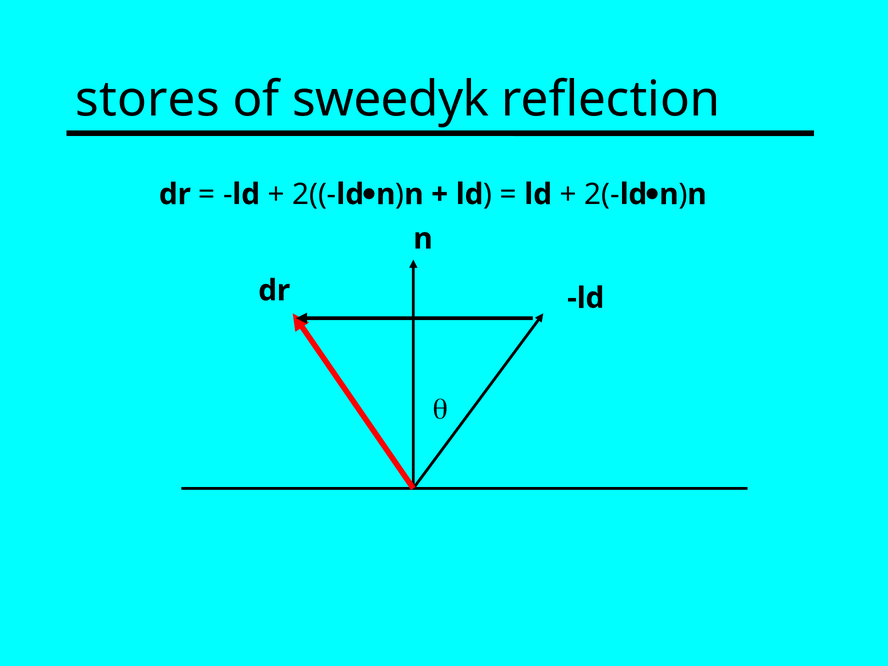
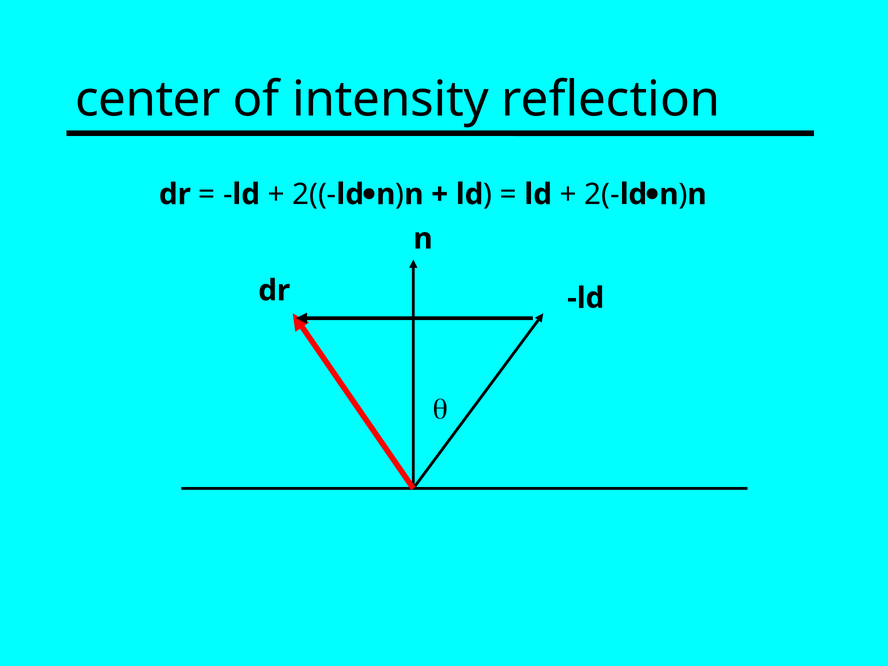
stores: stores -> center
sweedyk: sweedyk -> intensity
